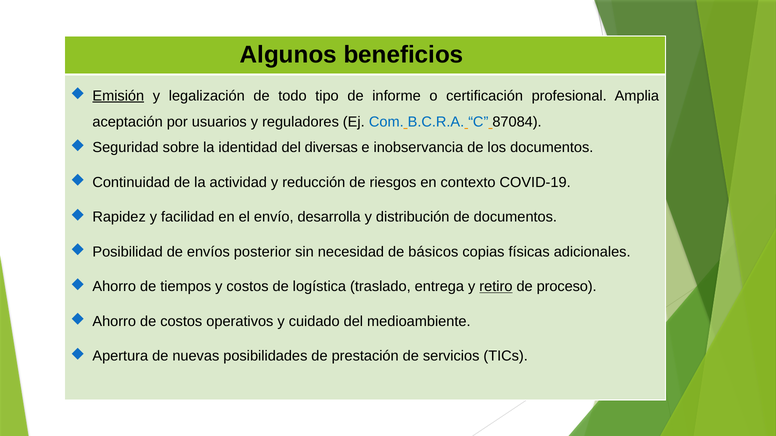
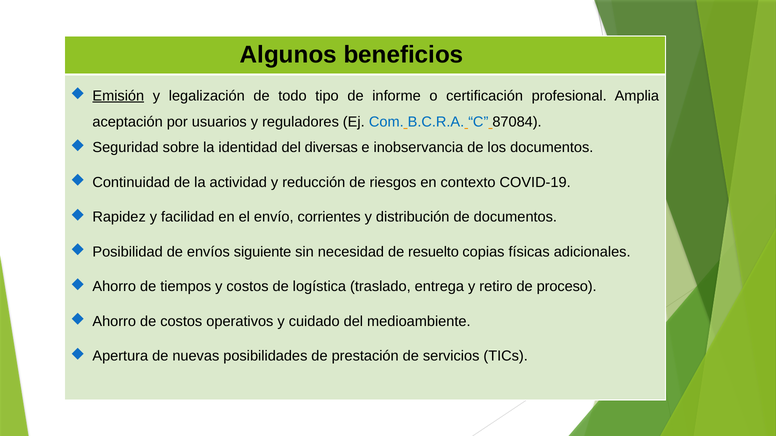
desarrolla: desarrolla -> corrientes
posterior: posterior -> siguiente
básicos: básicos -> resuelto
retiro underline: present -> none
